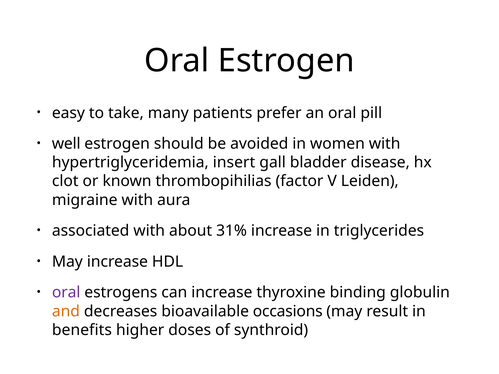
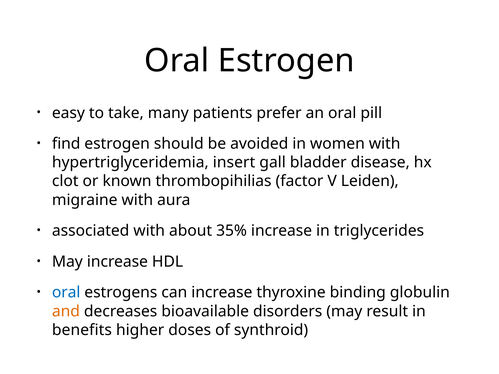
well: well -> find
31%: 31% -> 35%
oral at (66, 293) colour: purple -> blue
occasions: occasions -> disorders
